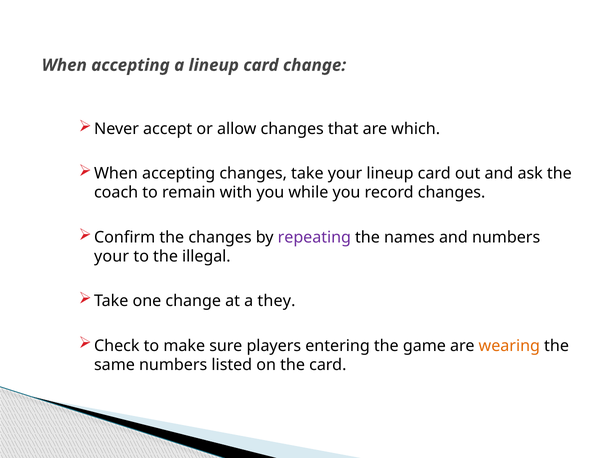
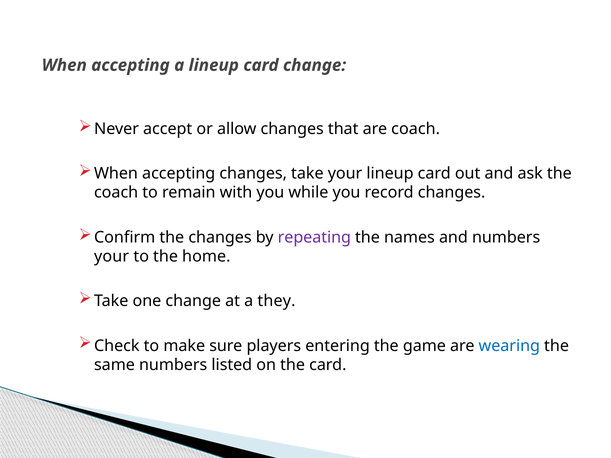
are which: which -> coach
illegal: illegal -> home
wearing colour: orange -> blue
